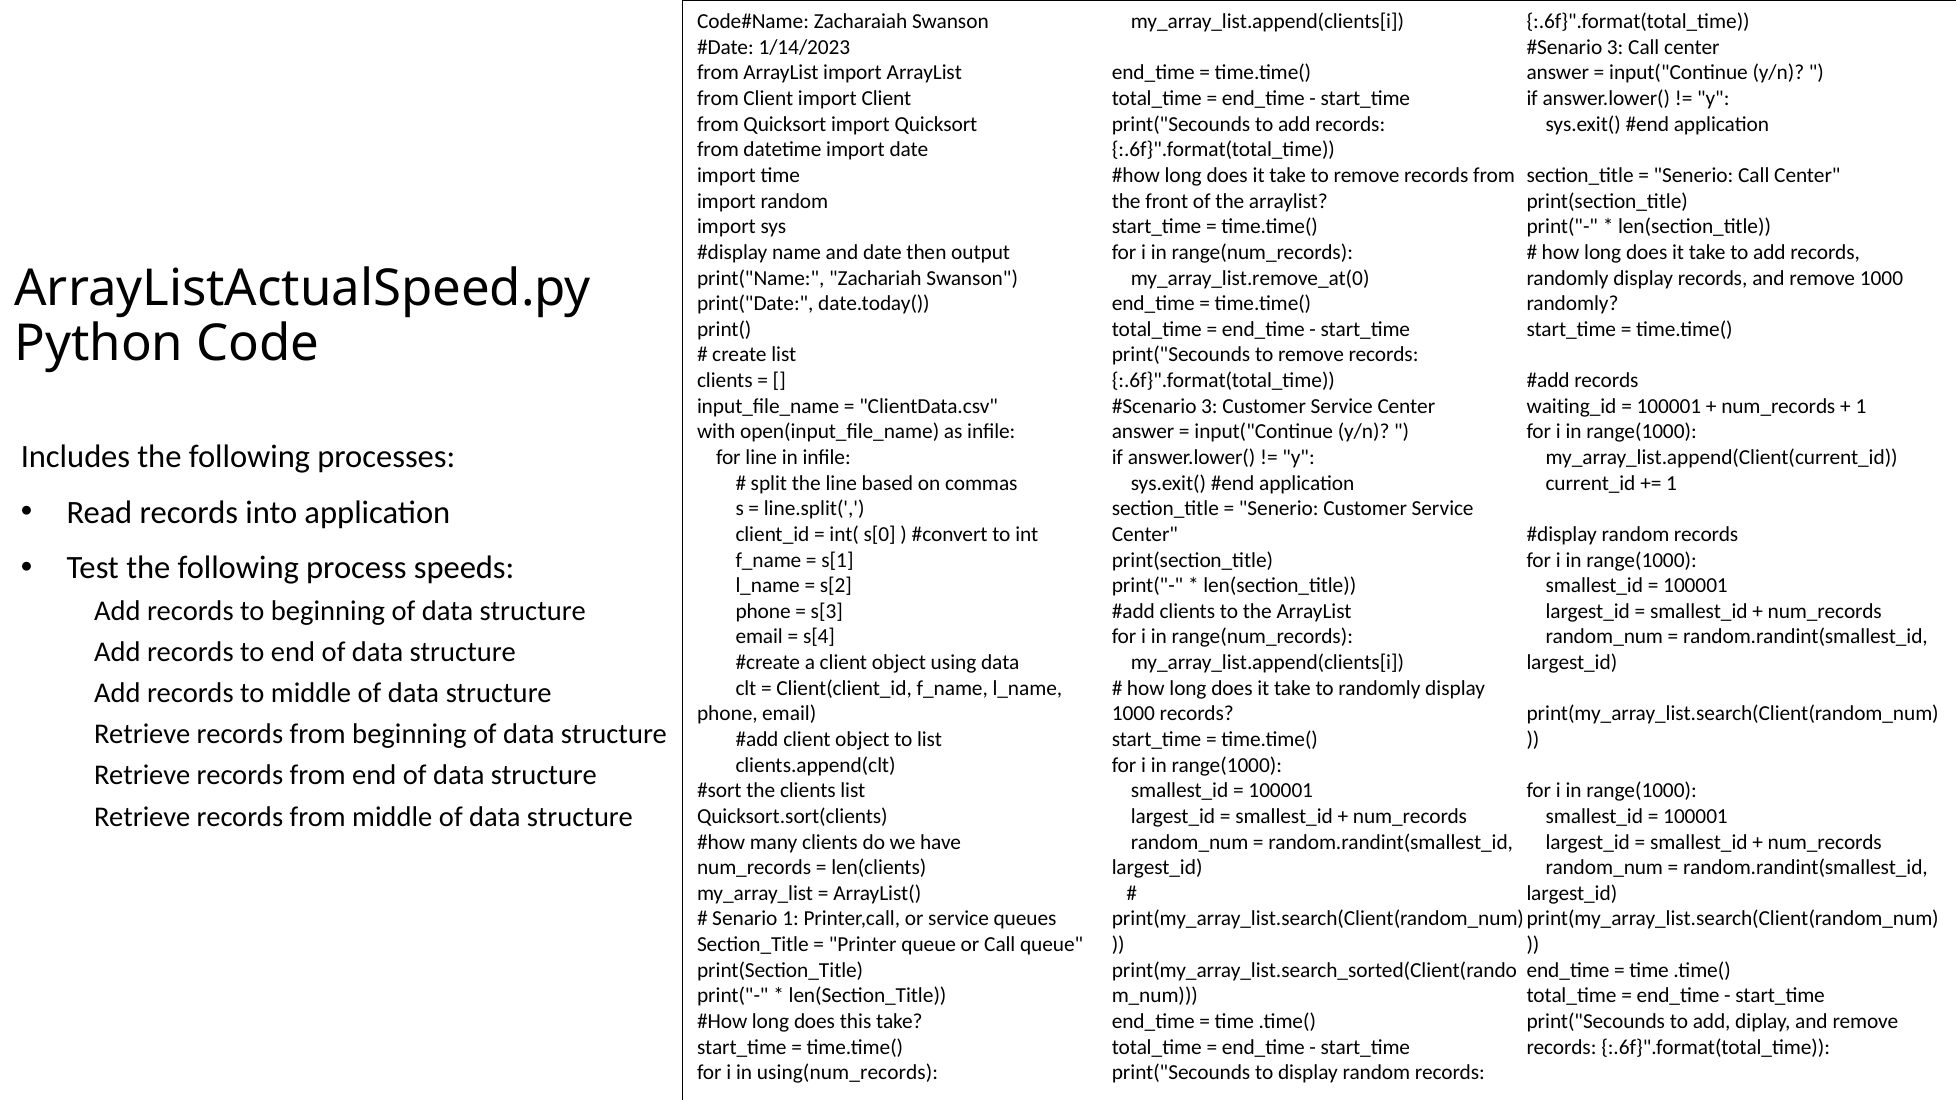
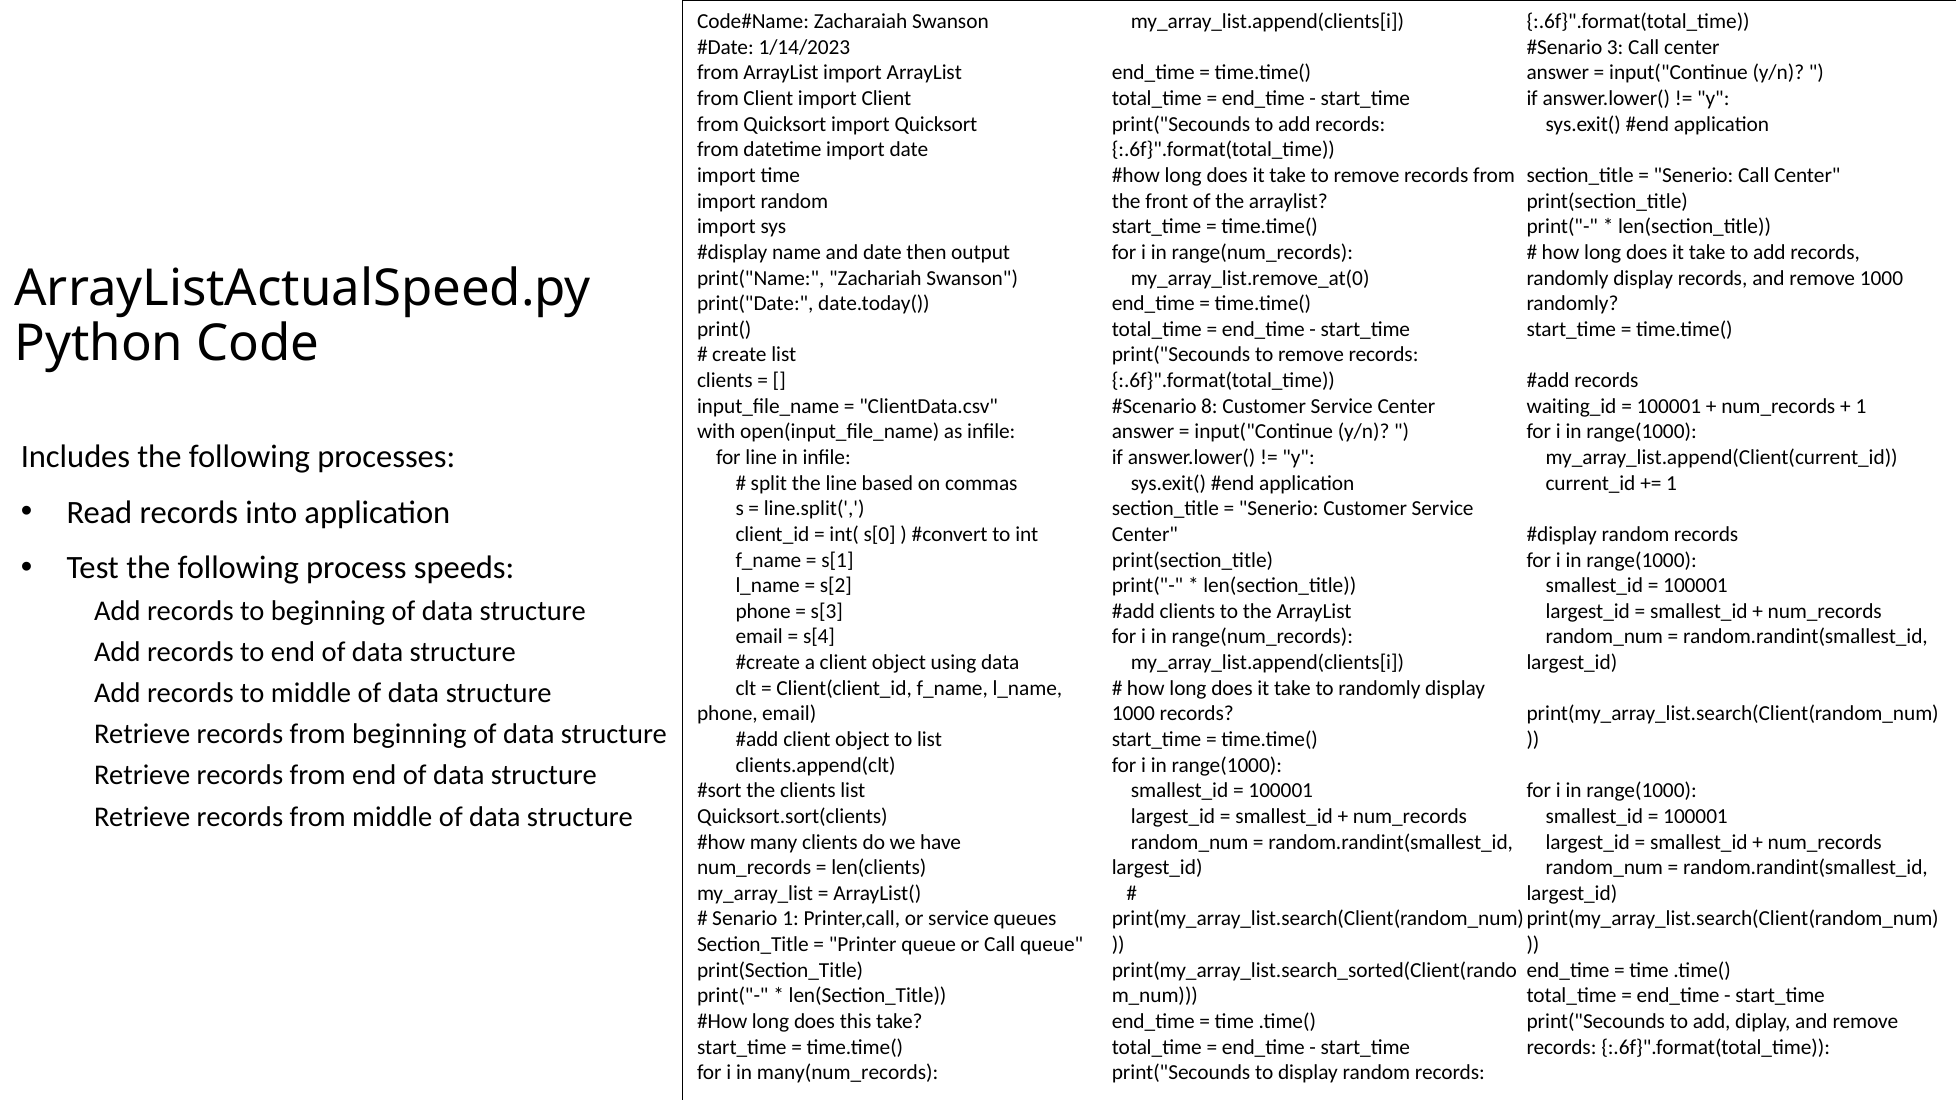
3 at (1209, 406): 3 -> 8
using(num_records: using(num_records -> many(num_records
